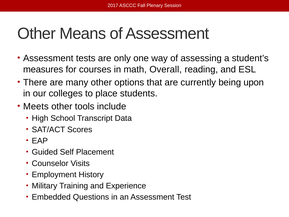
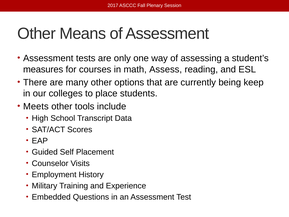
Overall: Overall -> Assess
upon: upon -> keep
